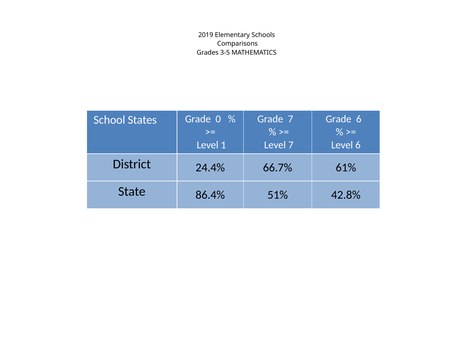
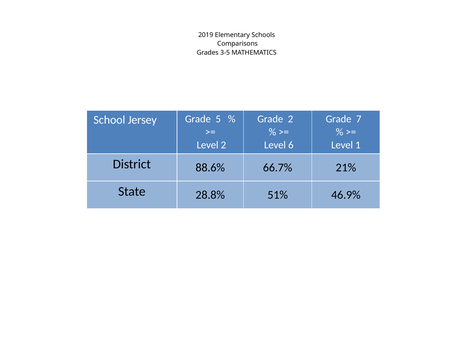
Grade 7: 7 -> 2
Grade 6: 6 -> 7
States: States -> Jersey
0: 0 -> 5
Level 1: 1 -> 2
Level 7: 7 -> 6
Level 6: 6 -> 1
24.4%: 24.4% -> 88.6%
61%: 61% -> 21%
86.4%: 86.4% -> 28.8%
42.8%: 42.8% -> 46.9%
